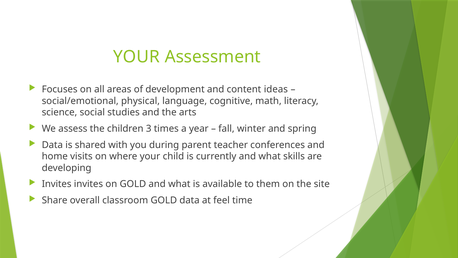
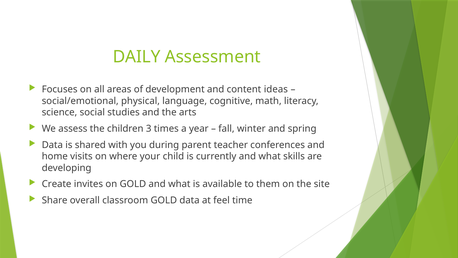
YOUR at (137, 57): YOUR -> DAILY
Invites at (57, 184): Invites -> Create
